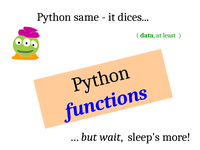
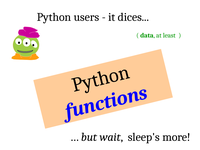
same: same -> users
